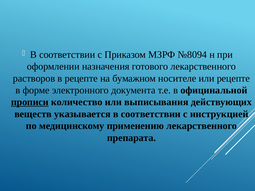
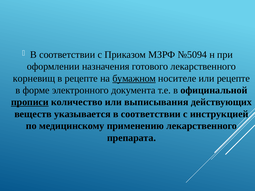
№8094: №8094 -> №5094
растворов: растворов -> корневищ
бумажном underline: none -> present
